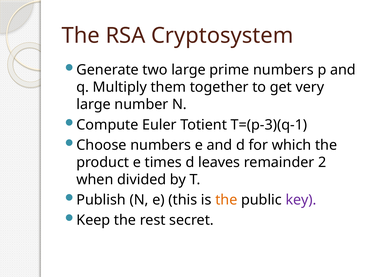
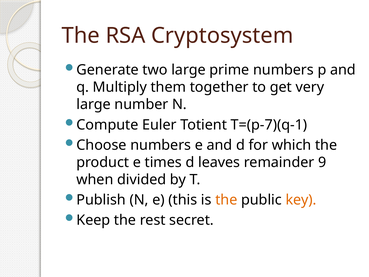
T=(p-3)(q-1: T=(p-3)(q-1 -> T=(p-7)(q-1
2: 2 -> 9
key colour: purple -> orange
